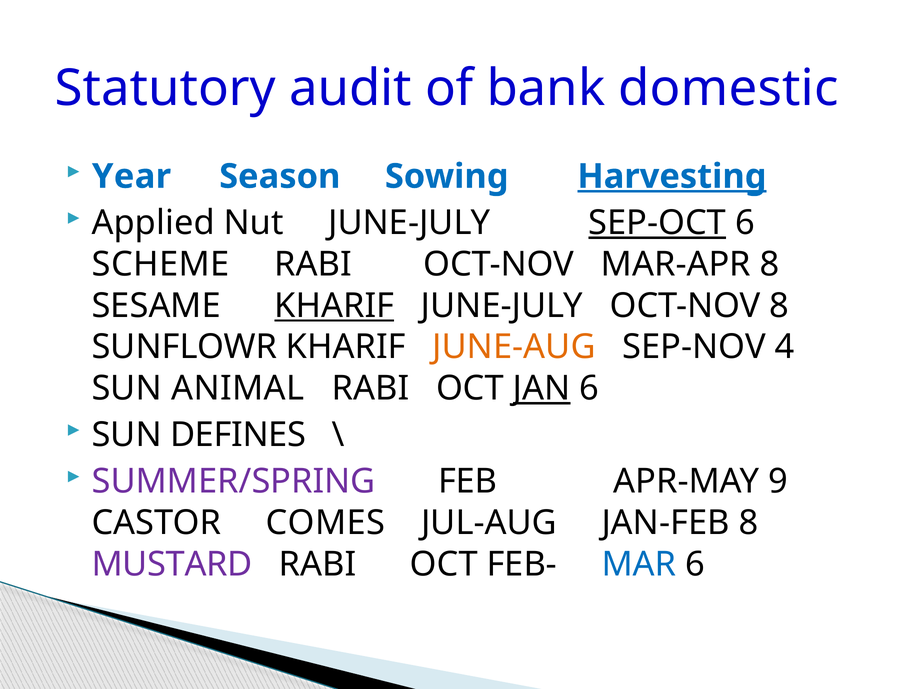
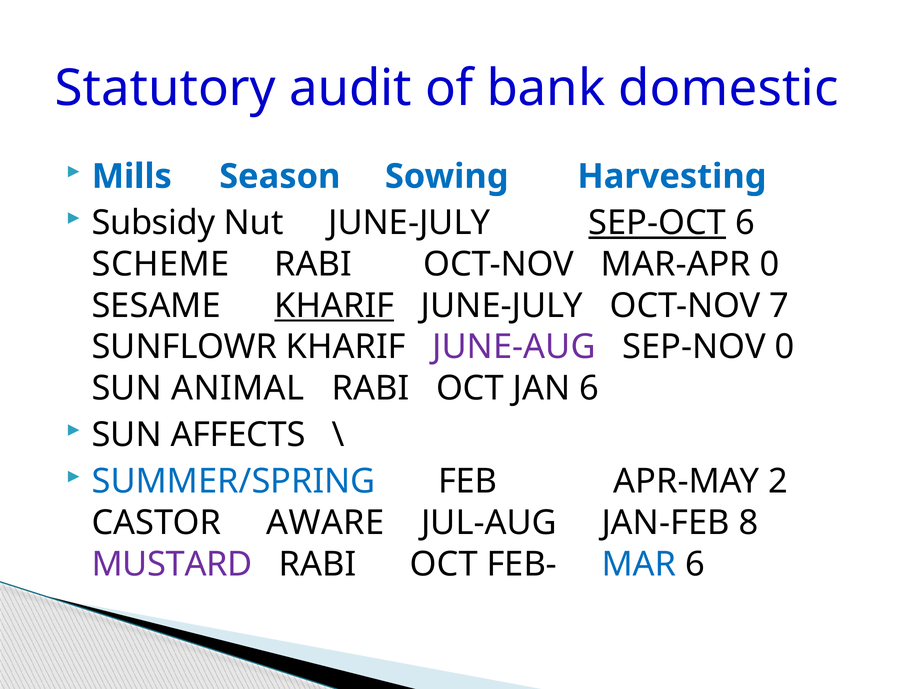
Year: Year -> Mills
Harvesting underline: present -> none
Applied: Applied -> Subsidy
MAR-APR 8: 8 -> 0
OCT-NOV 8: 8 -> 7
JUNE-AUG colour: orange -> purple
SEP-NOV 4: 4 -> 0
JAN underline: present -> none
DEFINES: DEFINES -> AFFECTS
SUMMER/SPRING colour: purple -> blue
9: 9 -> 2
COMES: COMES -> AWARE
